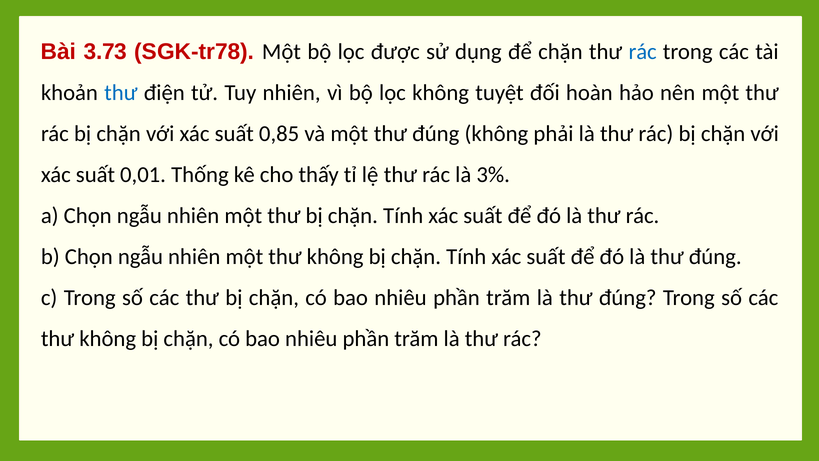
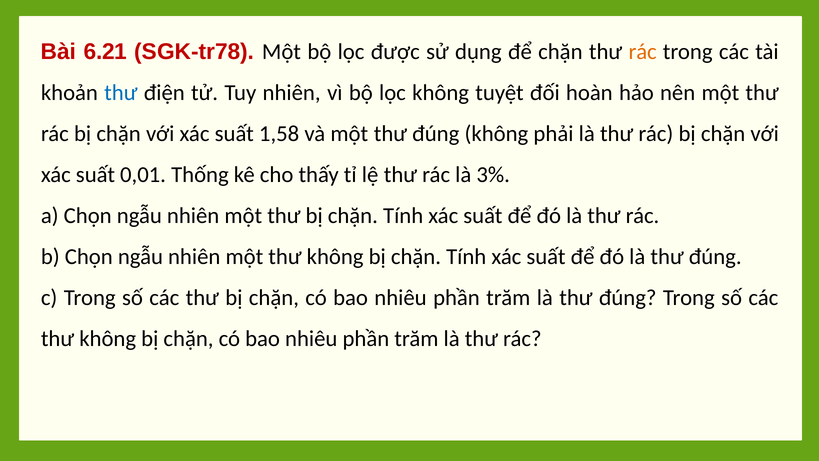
3.73: 3.73 -> 6.21
rác at (643, 52) colour: blue -> orange
0,85: 0,85 -> 1,58
